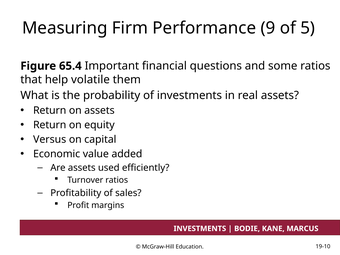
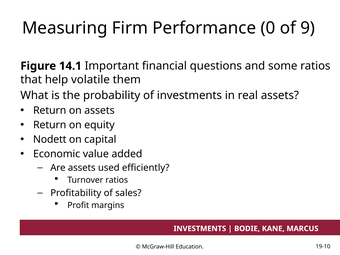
9: 9 -> 0
5: 5 -> 9
65.4: 65.4 -> 14.1
Versus: Versus -> Nodett
